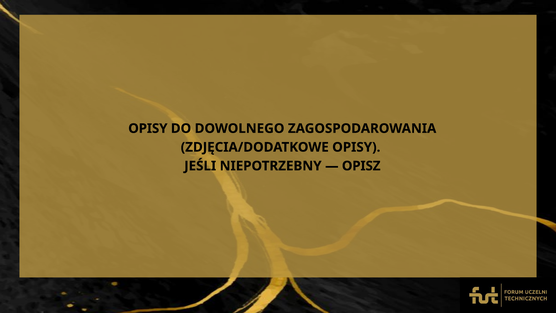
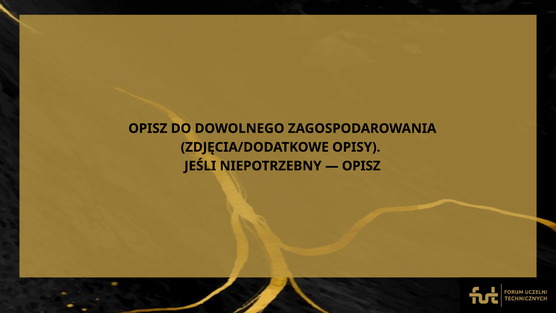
OPISY at (148, 128): OPISY -> OPISZ
